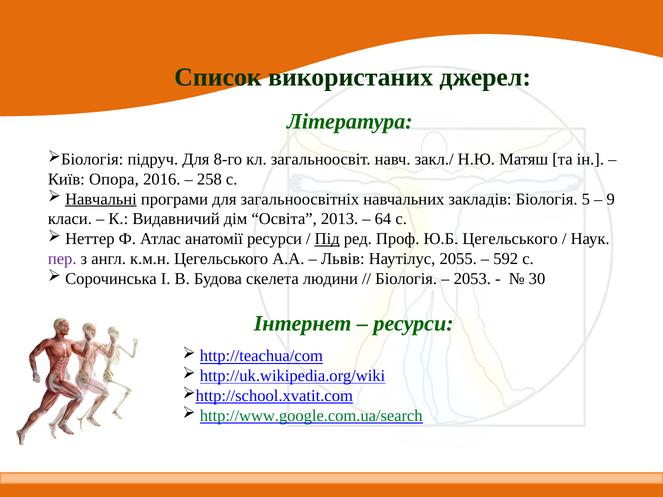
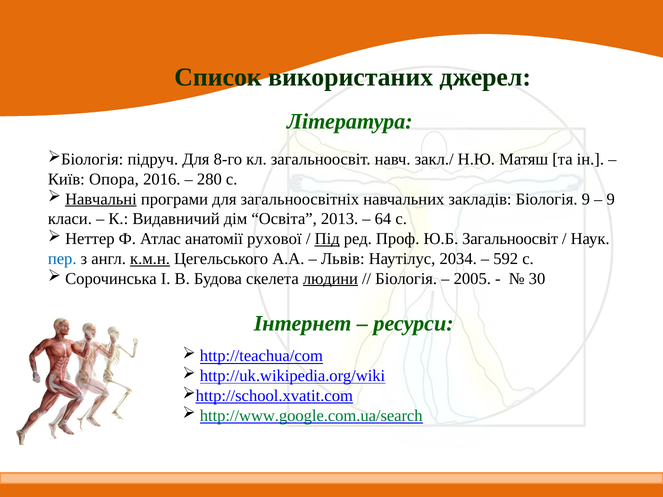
258: 258 -> 280
Біологія 5: 5 -> 9
анатомії ресурси: ресурси -> рухової
Ю.Б Цегельського: Цегельського -> Загальноосвіт
пер colour: purple -> blue
к.м.н underline: none -> present
2055: 2055 -> 2034
людини underline: none -> present
2053: 2053 -> 2005
